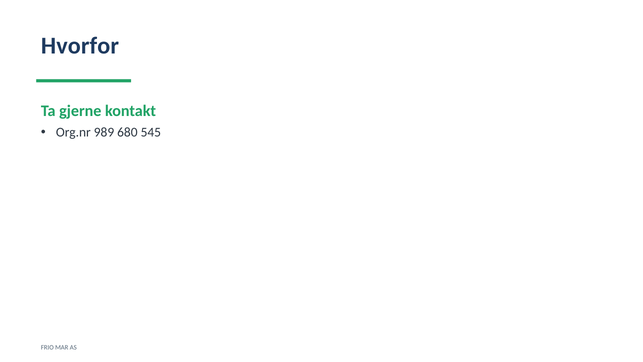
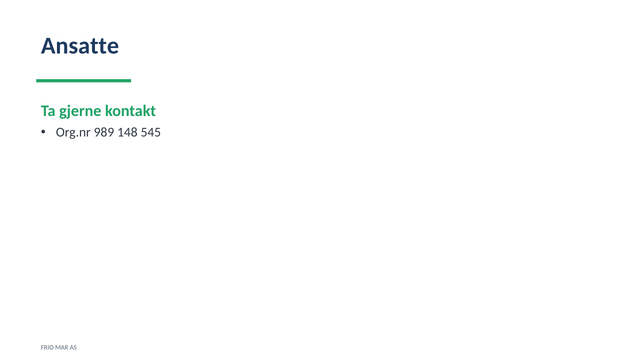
Hvorfor: Hvorfor -> Ansatte
680: 680 -> 148
